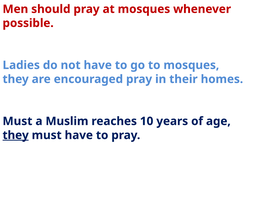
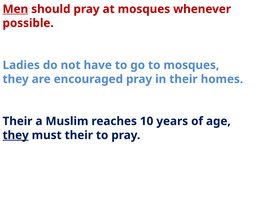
Men underline: none -> present
Must at (17, 121): Must -> Their
must have: have -> their
